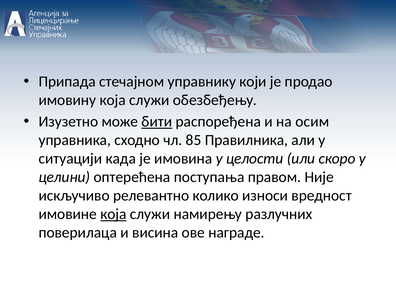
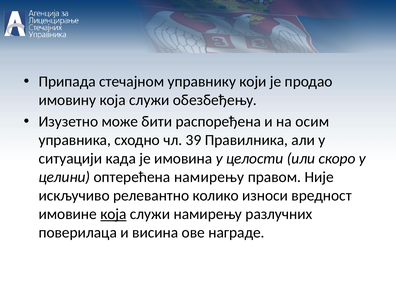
бити underline: present -> none
85: 85 -> 39
оптерећена поступања: поступања -> намирењу
